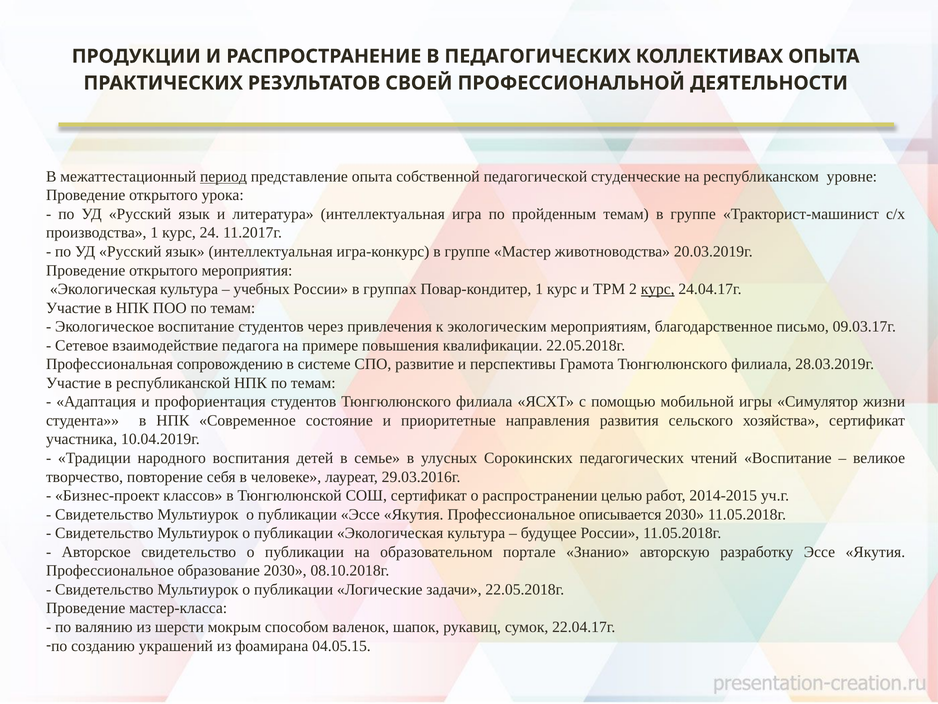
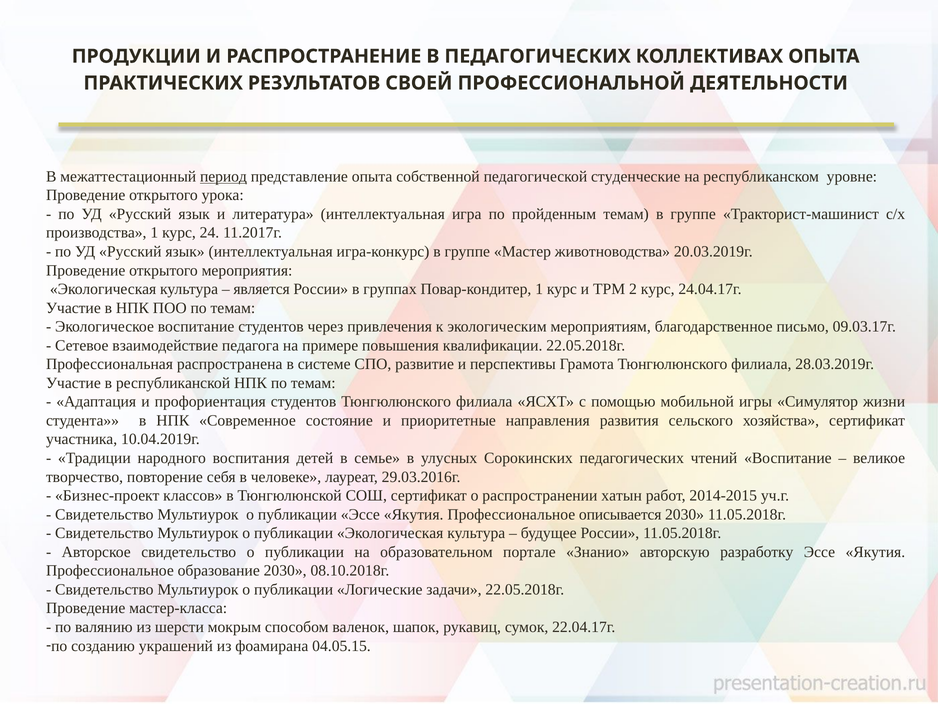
учебных: учебных -> является
курс at (658, 289) underline: present -> none
сопровождению: сопровождению -> распространена
целью: целью -> хатын
